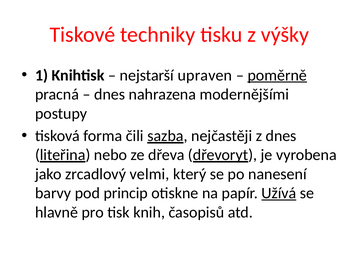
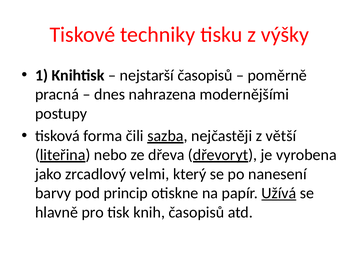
nejstarší upraven: upraven -> časopisů
poměrně underline: present -> none
z dnes: dnes -> větší
